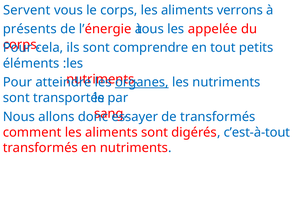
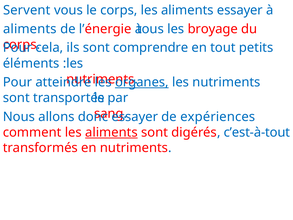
aliments verrons: verrons -> essayer
présents at (30, 29): présents -> aliments
appelée: appelée -> broyage
de transformés: transformés -> expériences
aliments at (111, 132) underline: none -> present
